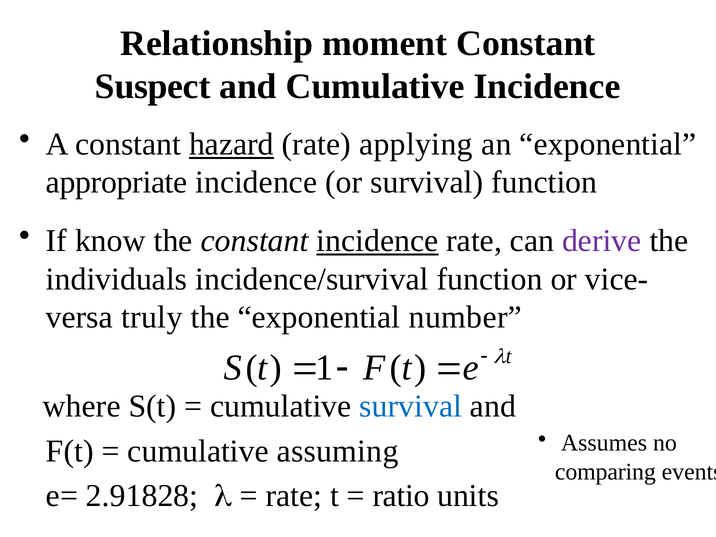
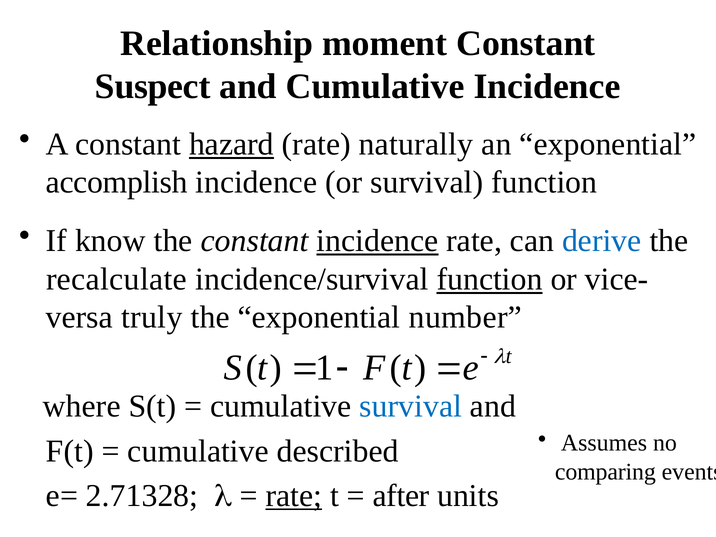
applying: applying -> naturally
appropriate: appropriate -> accomplish
derive colour: purple -> blue
individuals: individuals -> recalculate
function at (490, 279) underline: none -> present
assuming: assuming -> described
2.91828: 2.91828 -> 2.71328
rate at (294, 496) underline: none -> present
ratio: ratio -> after
